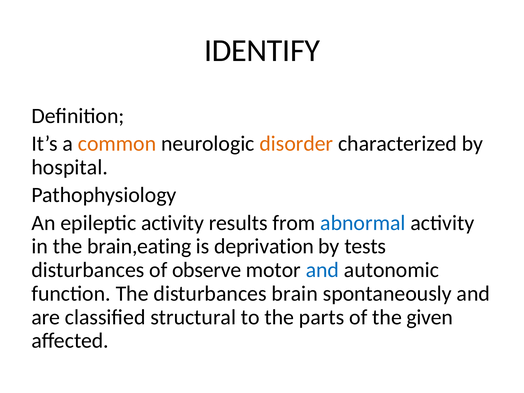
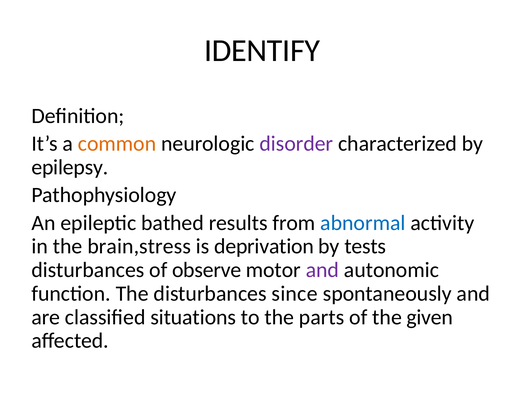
disorder colour: orange -> purple
hospital: hospital -> epilepsy
epileptic activity: activity -> bathed
brain,eating: brain,eating -> brain,stress
and at (322, 270) colour: blue -> purple
brain: brain -> since
structural: structural -> situations
